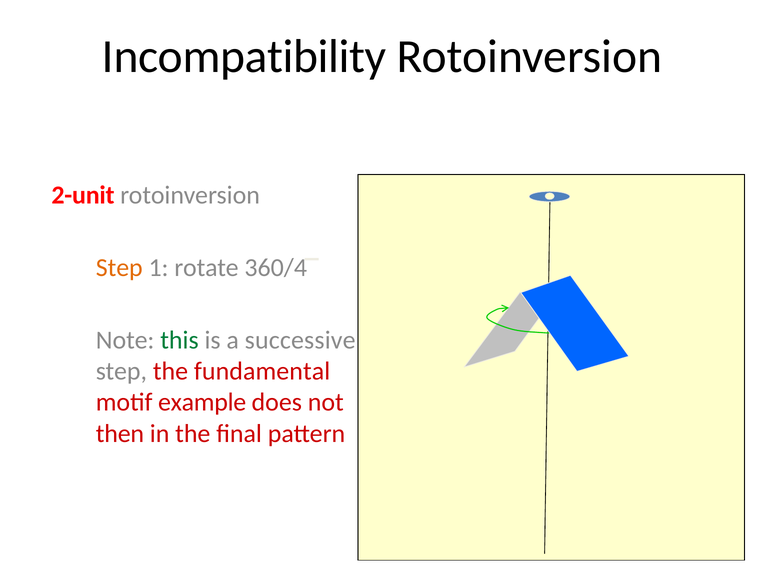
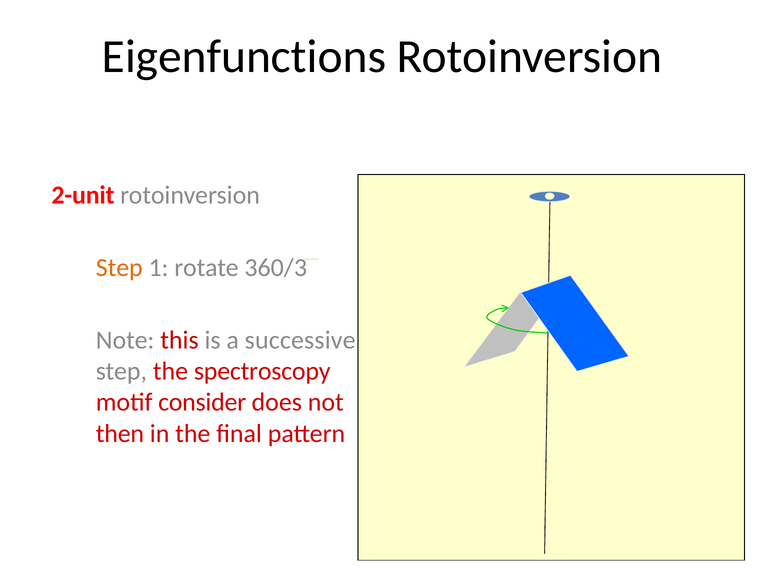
Incompatibility: Incompatibility -> Eigenfunctions
360/4: 360/4 -> 360/3
this colour: green -> red
fundamental: fundamental -> spectroscopy
example: example -> consider
